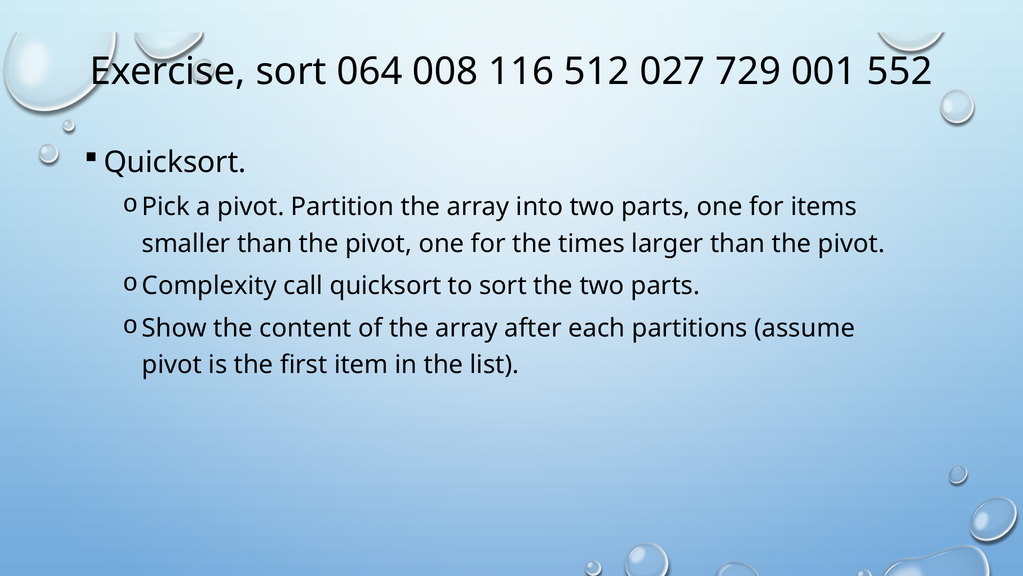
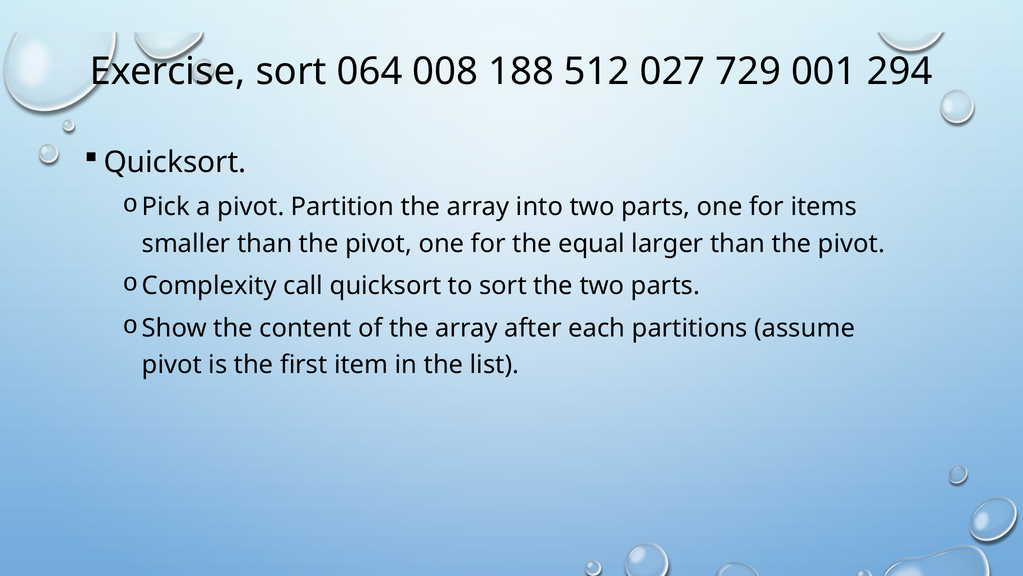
116: 116 -> 188
552: 552 -> 294
times: times -> equal
